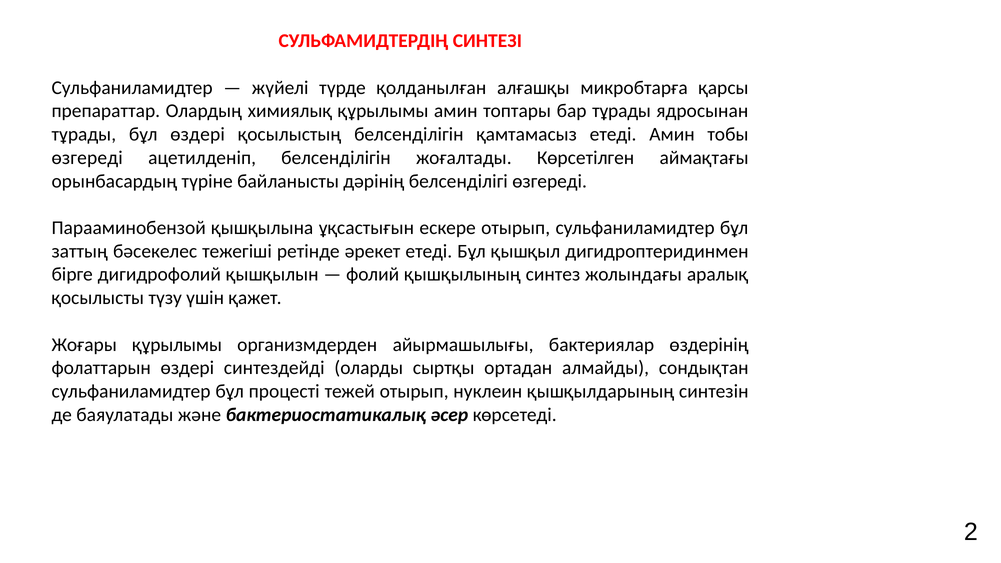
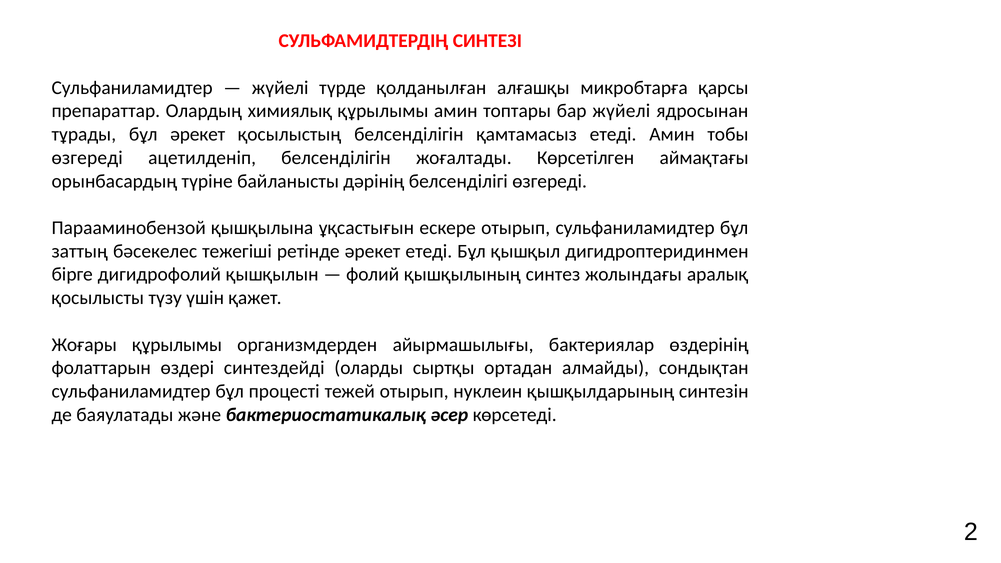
бар тұрады: тұрады -> жүйелі
бұл өздері: өздері -> әрекет
